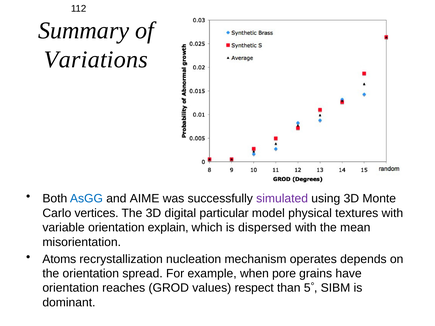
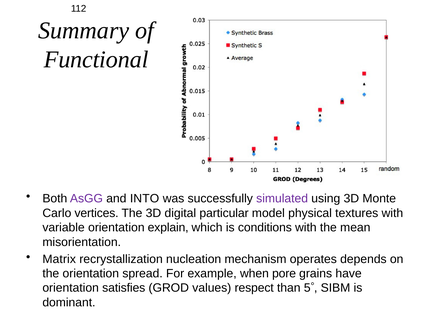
Variations: Variations -> Functional
AsGG colour: blue -> purple
AIME: AIME -> INTO
dispersed: dispersed -> conditions
Atoms: Atoms -> Matrix
reaches: reaches -> satisfies
